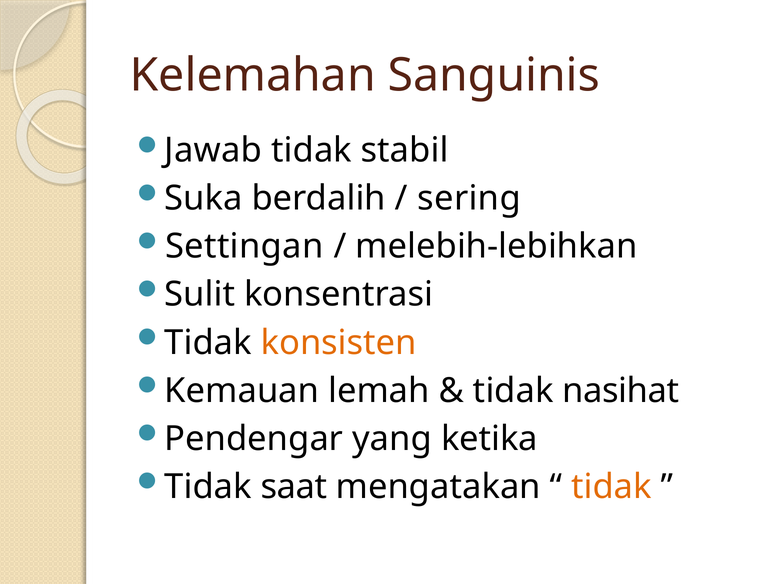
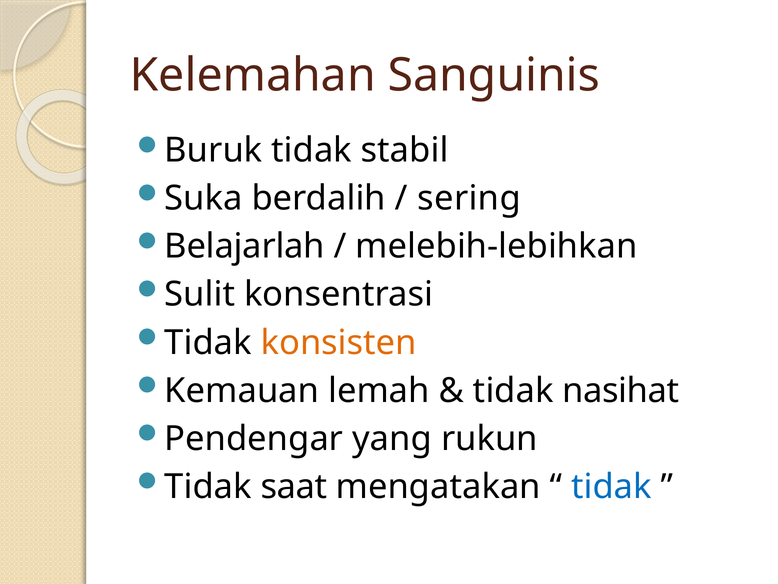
Jawab: Jawab -> Buruk
Settingan: Settingan -> Belajarlah
ketika: ketika -> rukun
tidak at (612, 486) colour: orange -> blue
